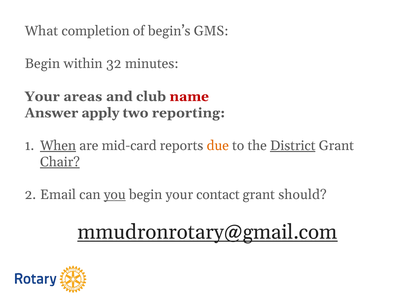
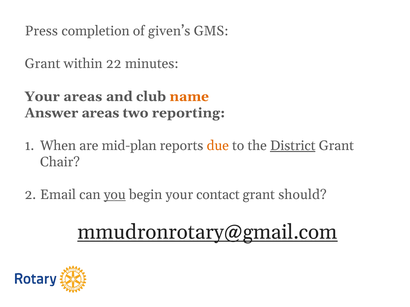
What: What -> Press
begin’s: begin’s -> given’s
Begin at (43, 64): Begin -> Grant
32: 32 -> 22
name colour: red -> orange
Answer apply: apply -> areas
When underline: present -> none
mid-card: mid-card -> mid-plan
Chair underline: present -> none
